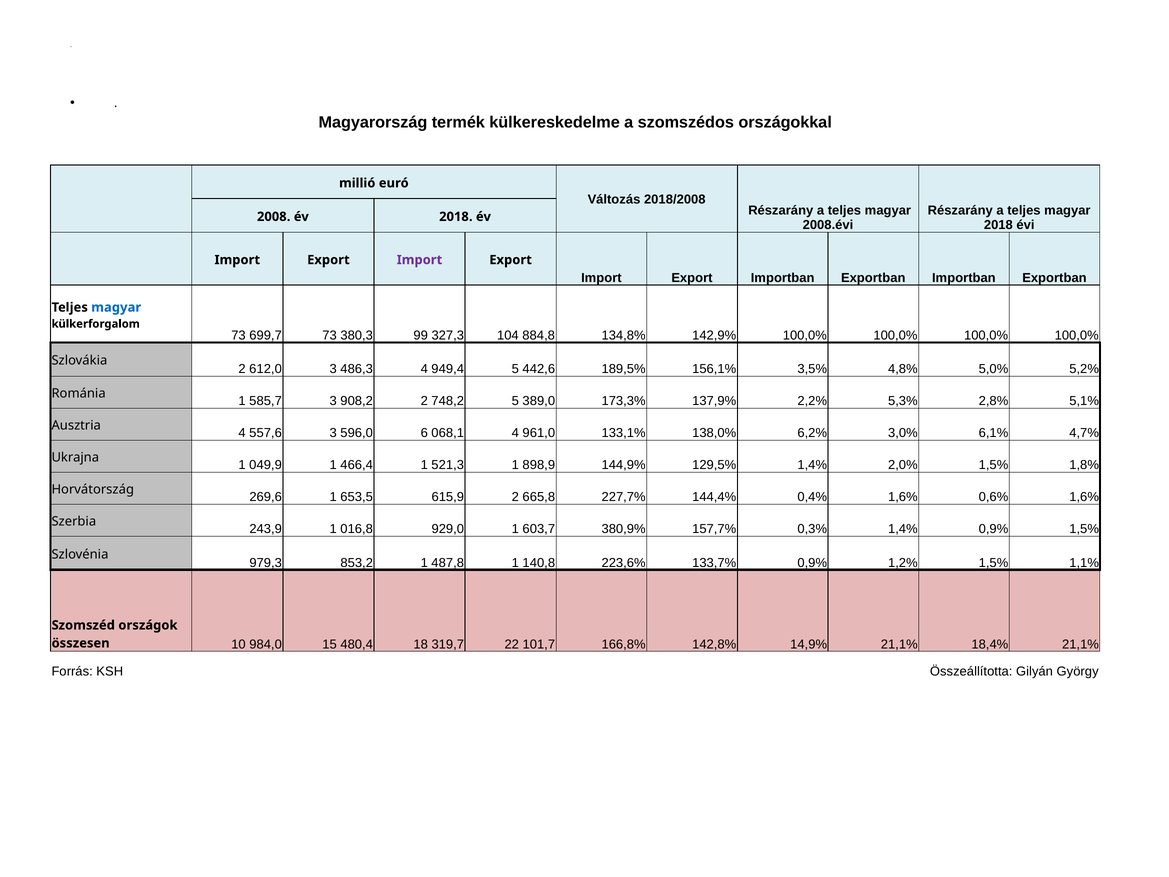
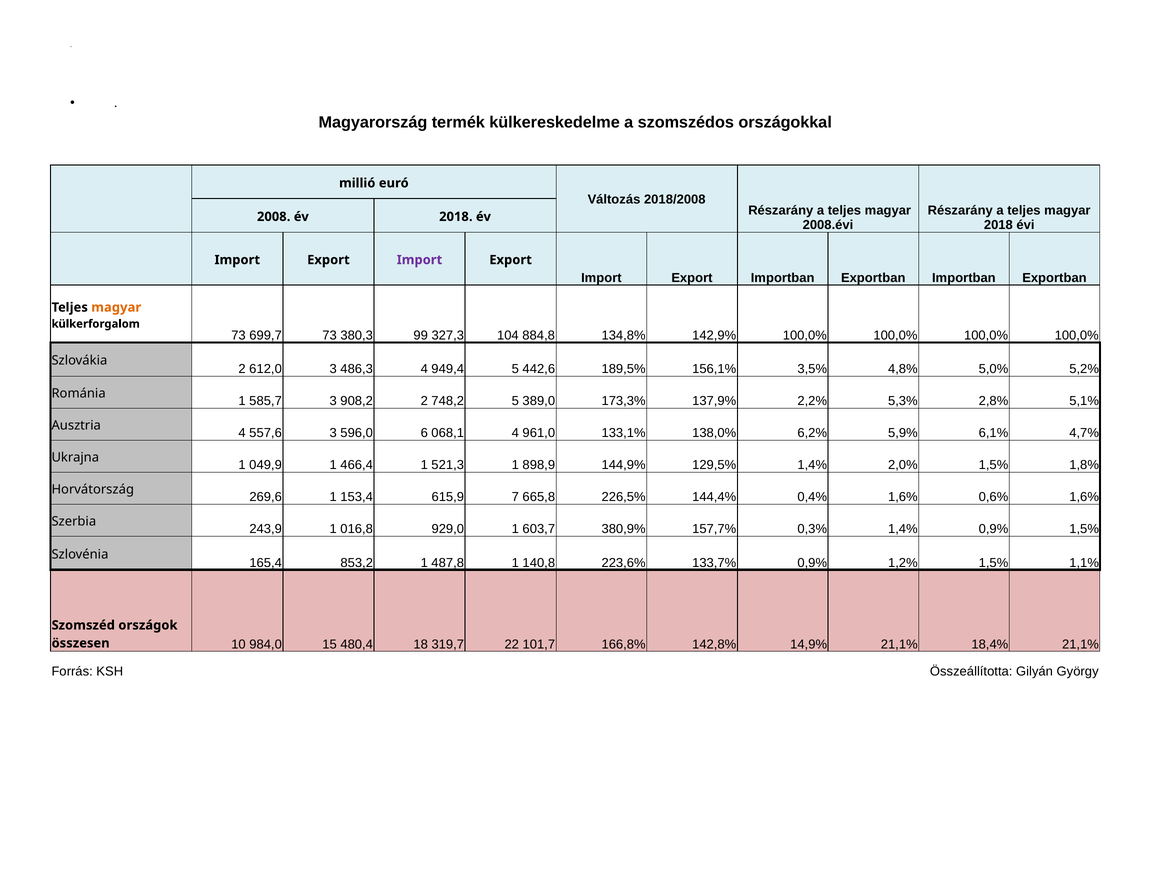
magyar at (116, 307) colour: blue -> orange
3,0%: 3,0% -> 5,9%
653,5: 653,5 -> 153,4
615,9 2: 2 -> 7
227,7%: 227,7% -> 226,5%
979,3: 979,3 -> 165,4
